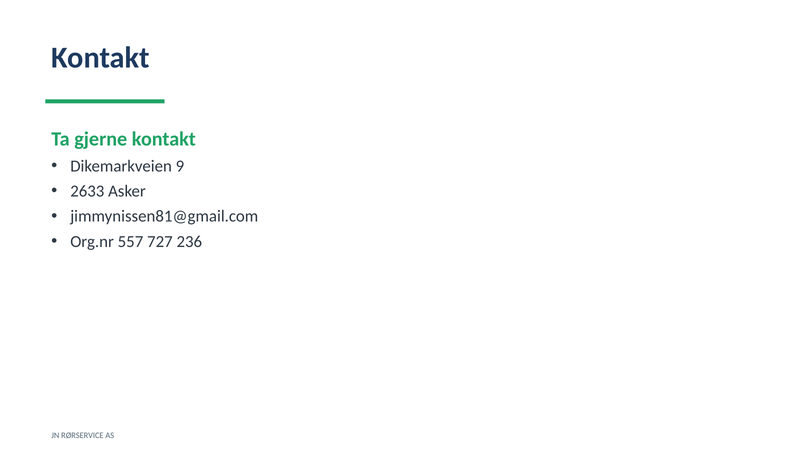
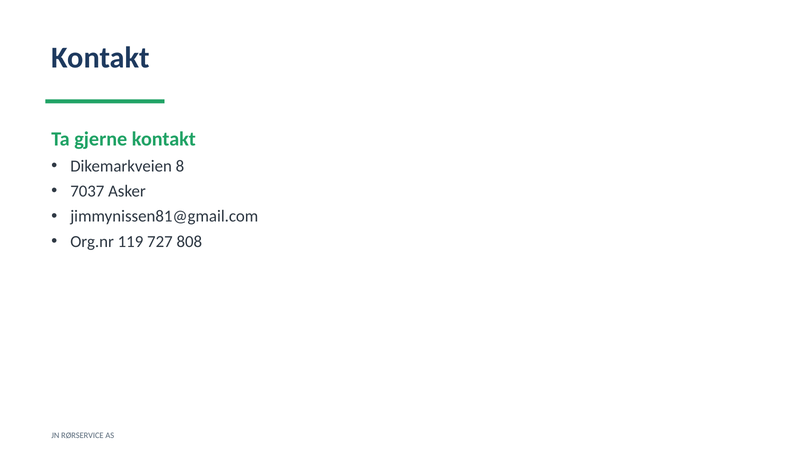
9: 9 -> 8
2633: 2633 -> 7037
557: 557 -> 119
236: 236 -> 808
